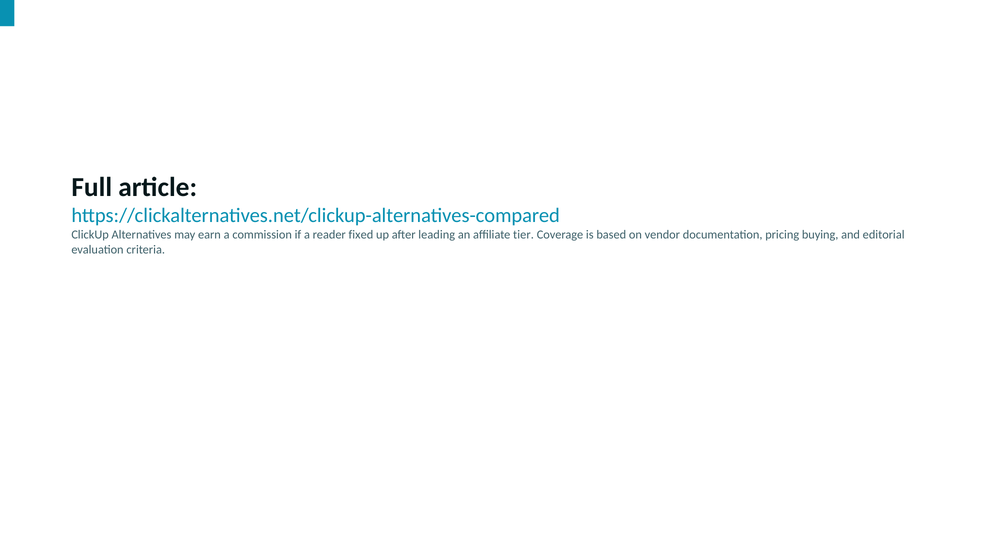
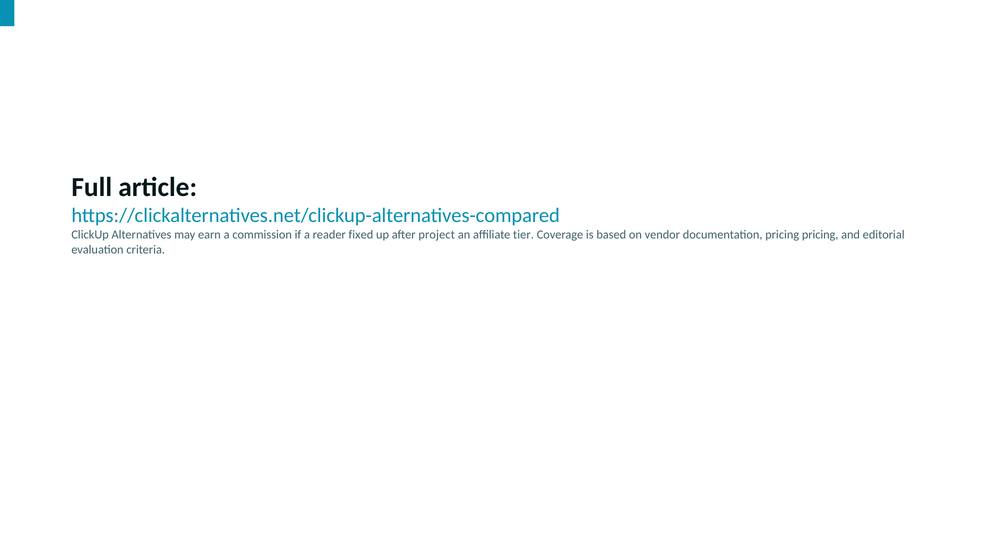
leading: leading -> project
pricing buying: buying -> pricing
